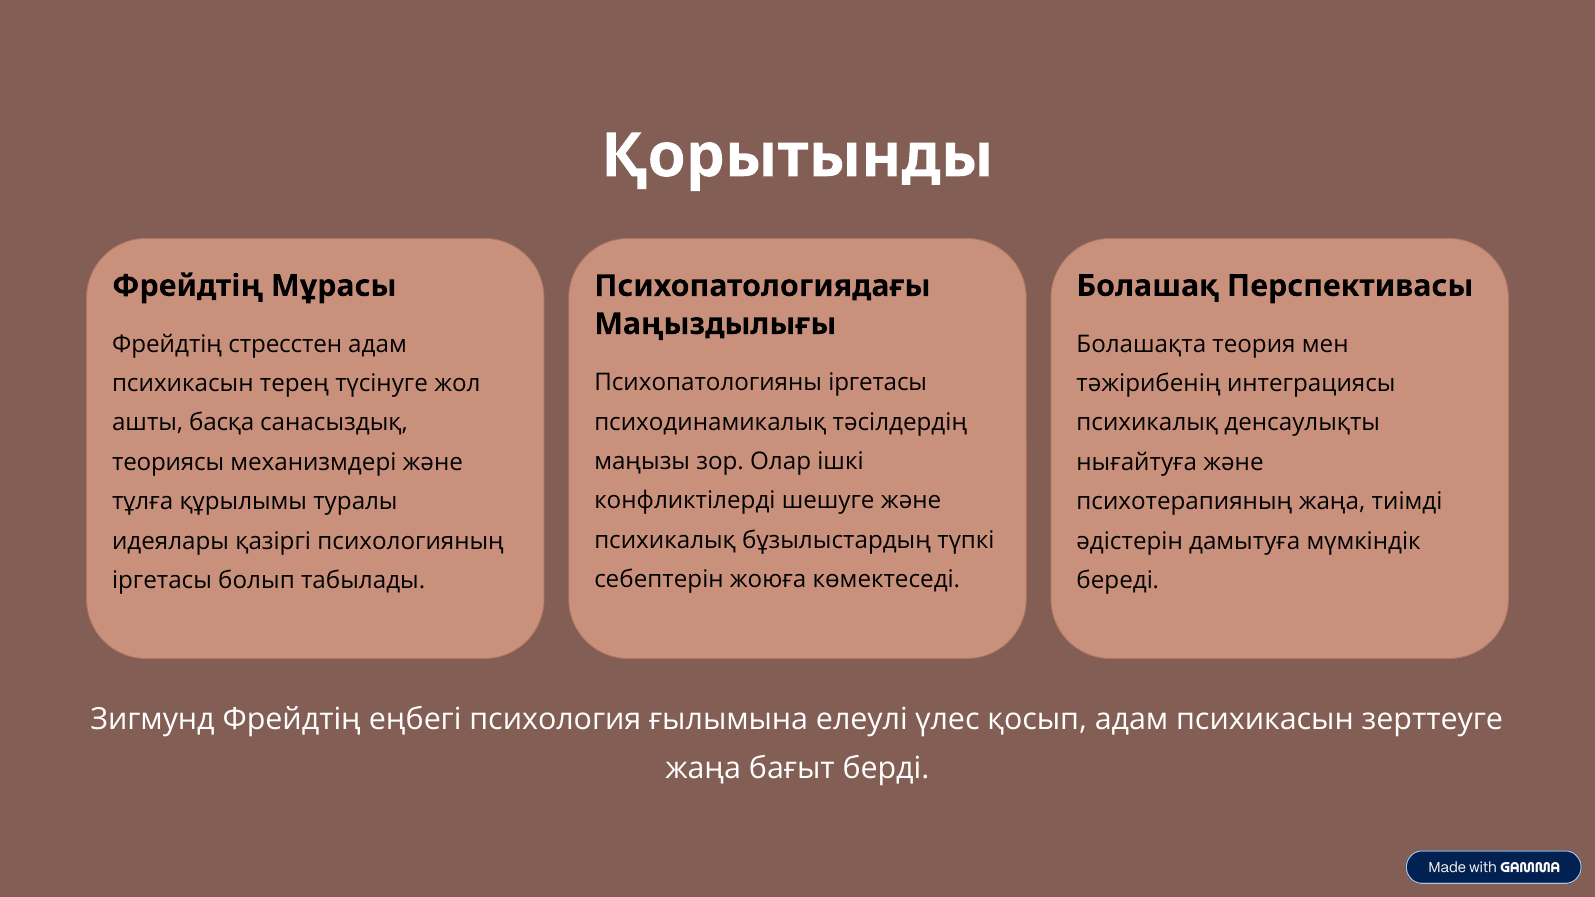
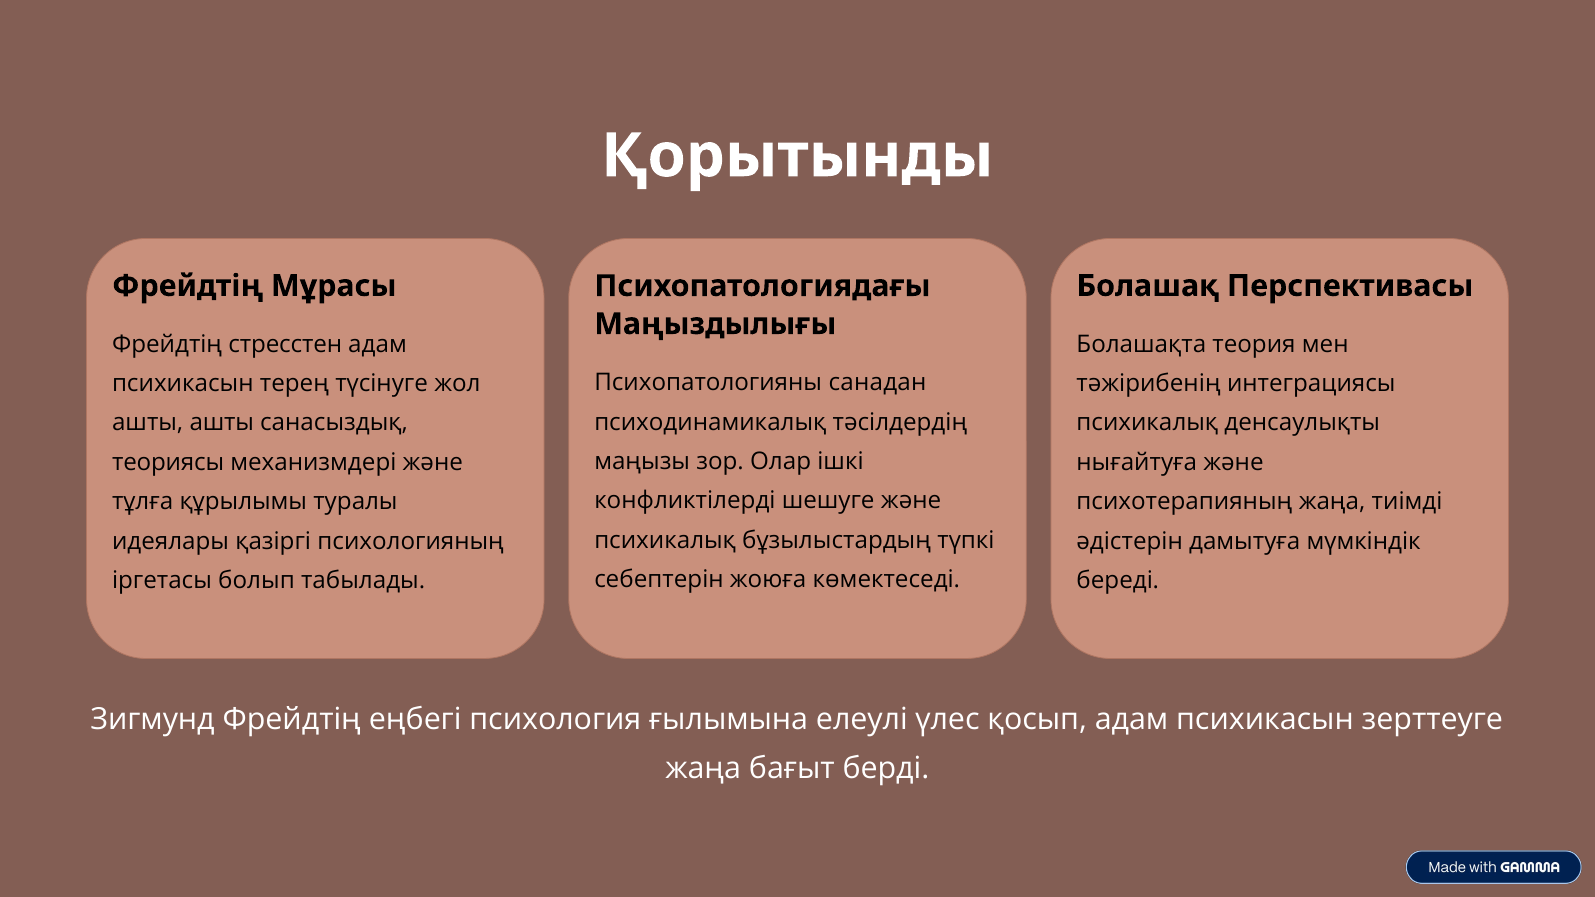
Психопатологияны іргетасы: іргетасы -> санадан
ашты басқа: басқа -> ашты
